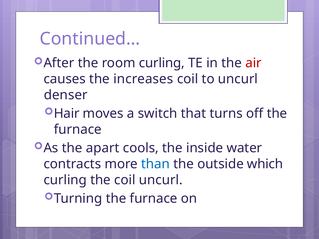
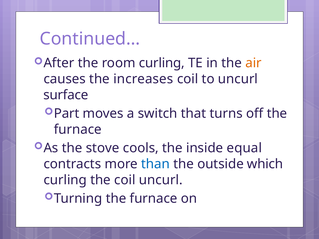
air colour: red -> orange
denser: denser -> surface
Hair: Hair -> Part
apart: apart -> stove
water: water -> equal
